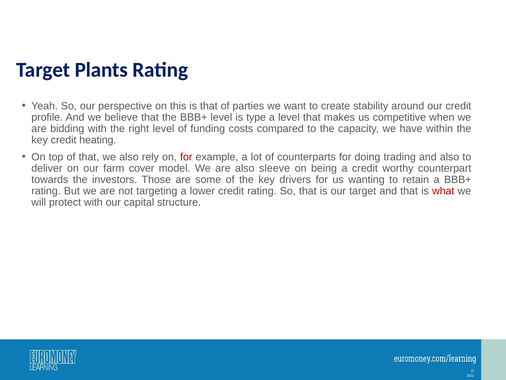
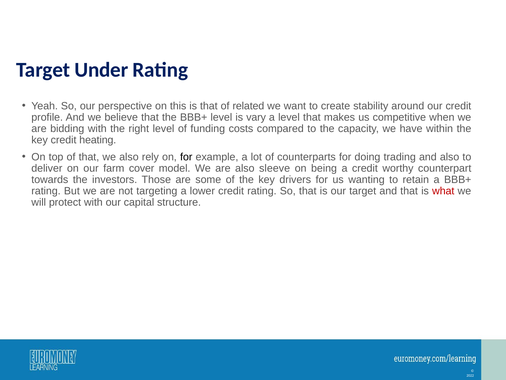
Plants: Plants -> Under
parties: parties -> related
type: type -> vary
for at (186, 157) colour: red -> black
